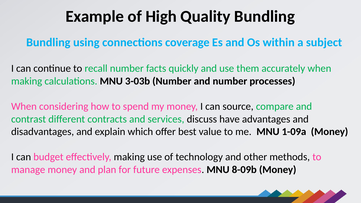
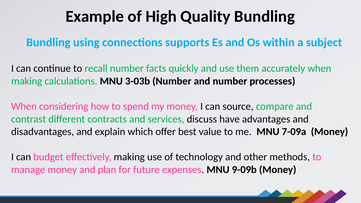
coverage: coverage -> supports
1-09a: 1-09a -> 7-09a
8-09b: 8-09b -> 9-09b
